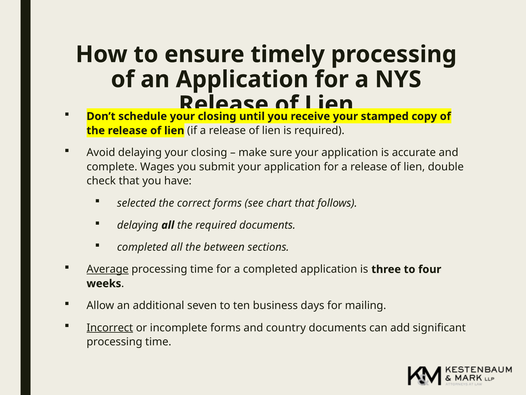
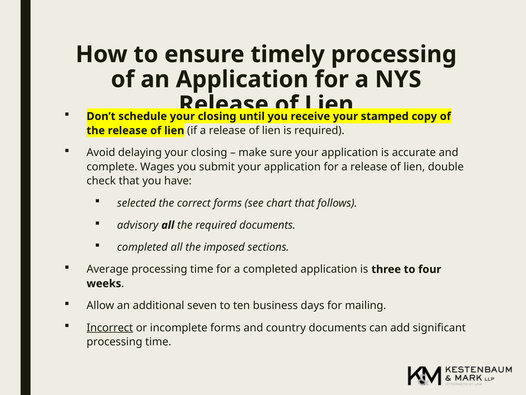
delaying at (138, 225): delaying -> advisory
between: between -> imposed
Average underline: present -> none
